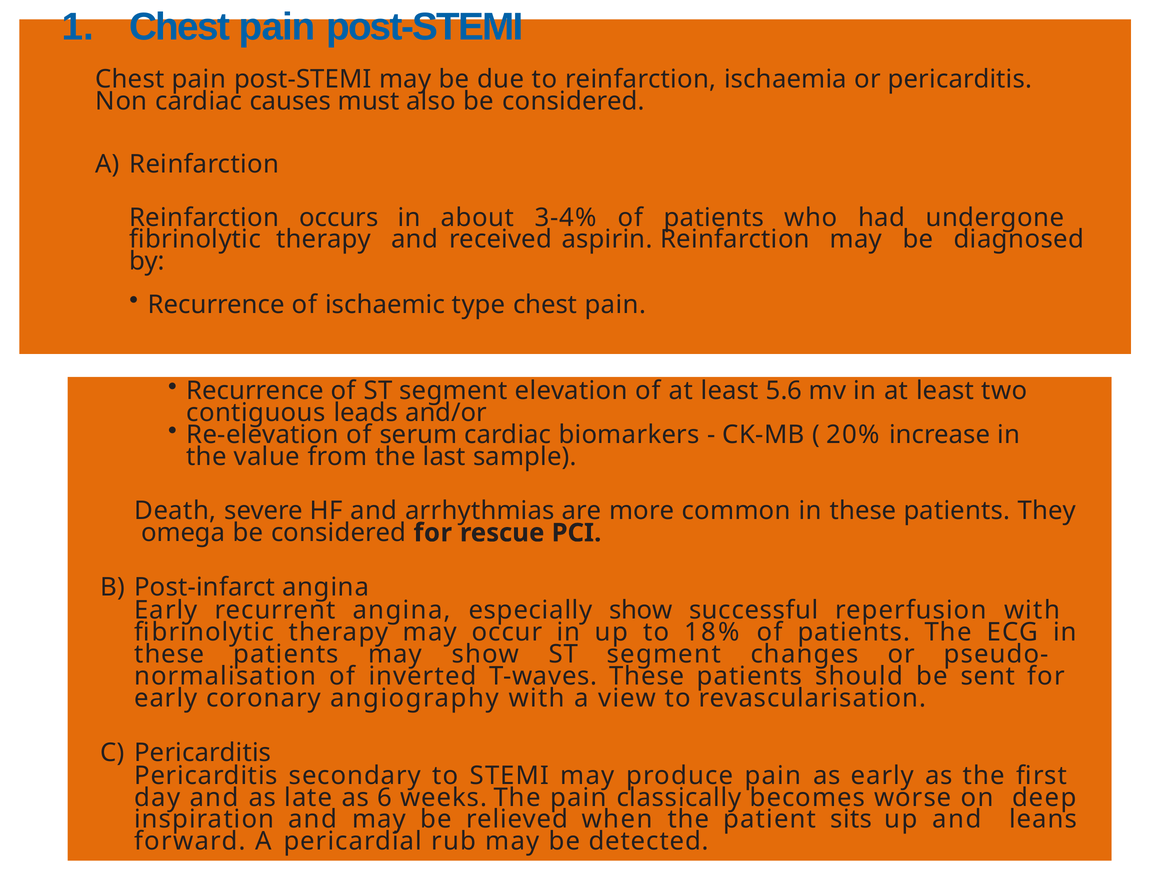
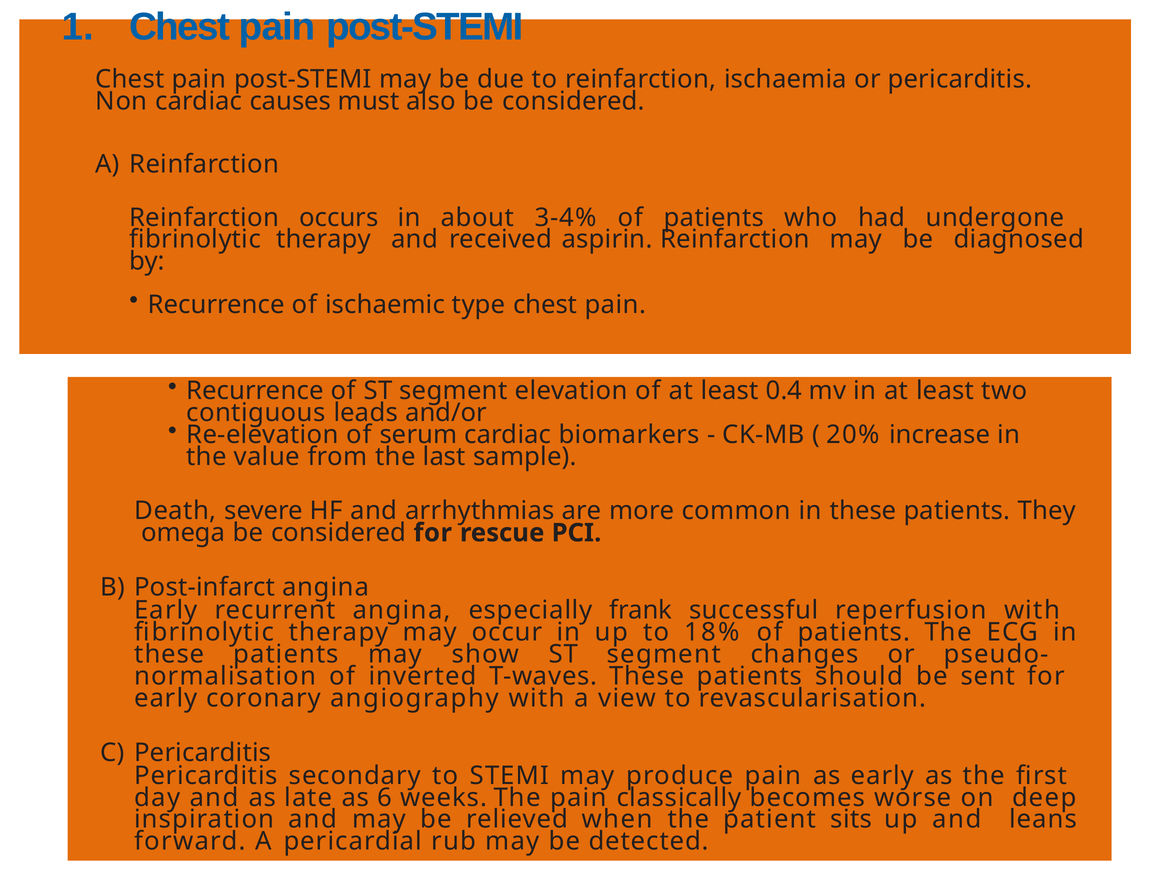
5.6: 5.6 -> 0.4
especially show: show -> frank
